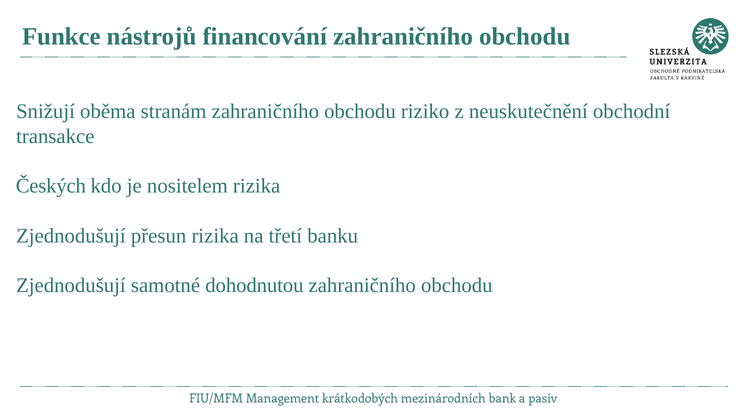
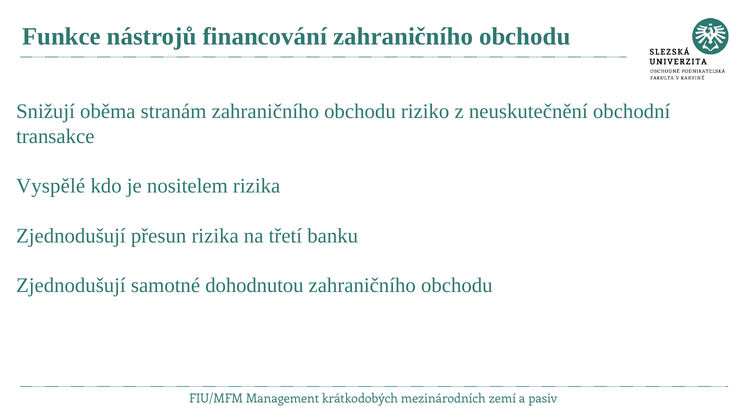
Českých: Českých -> Vyspělé
bank: bank -> zemí
